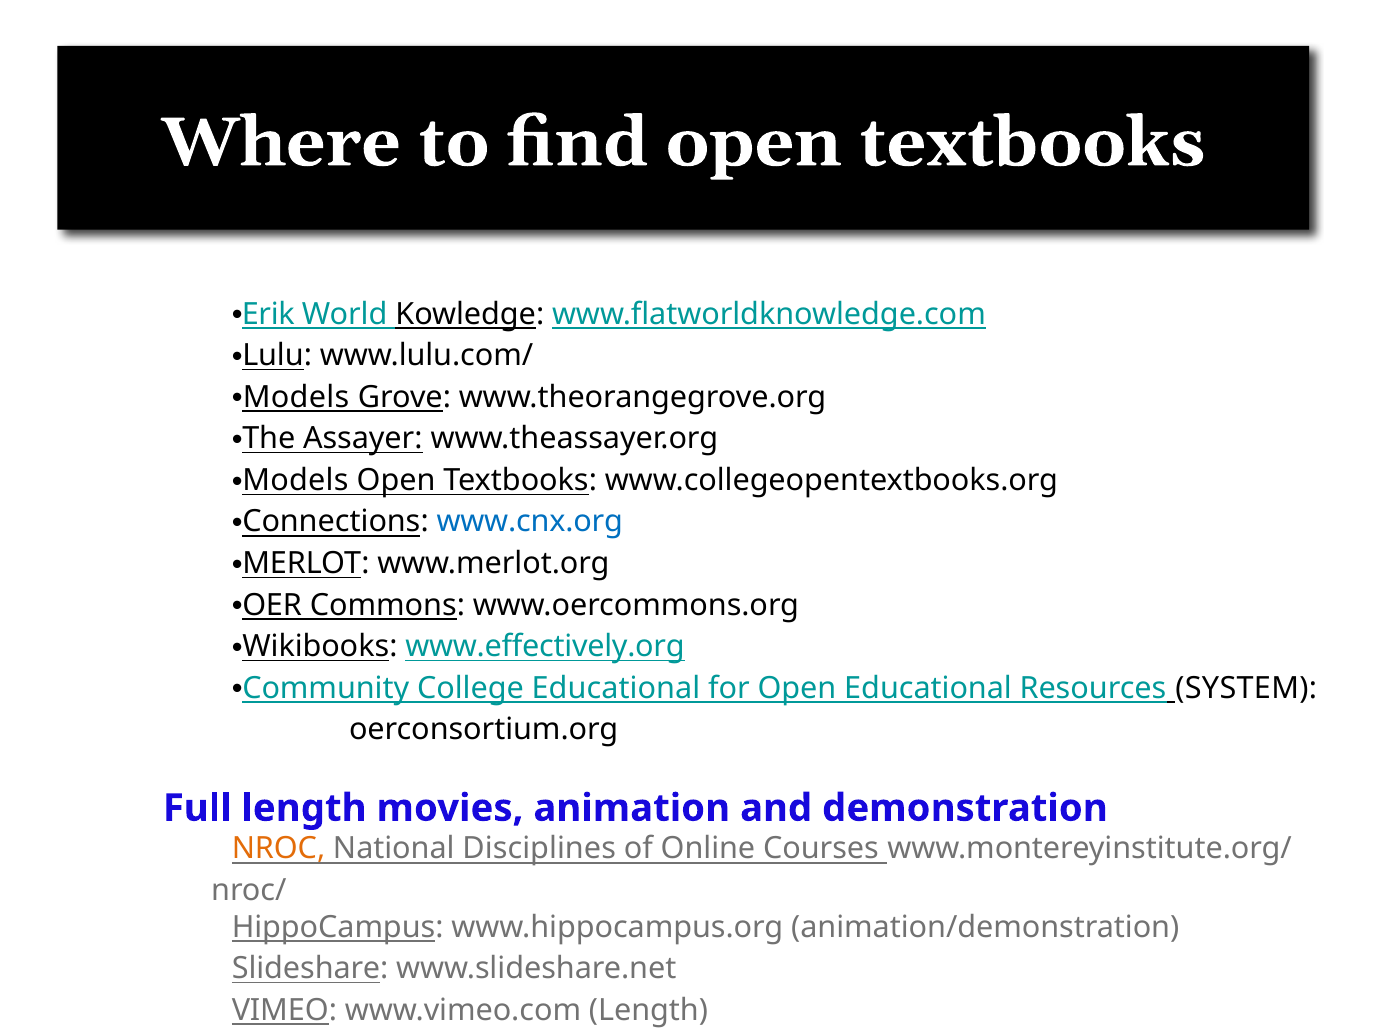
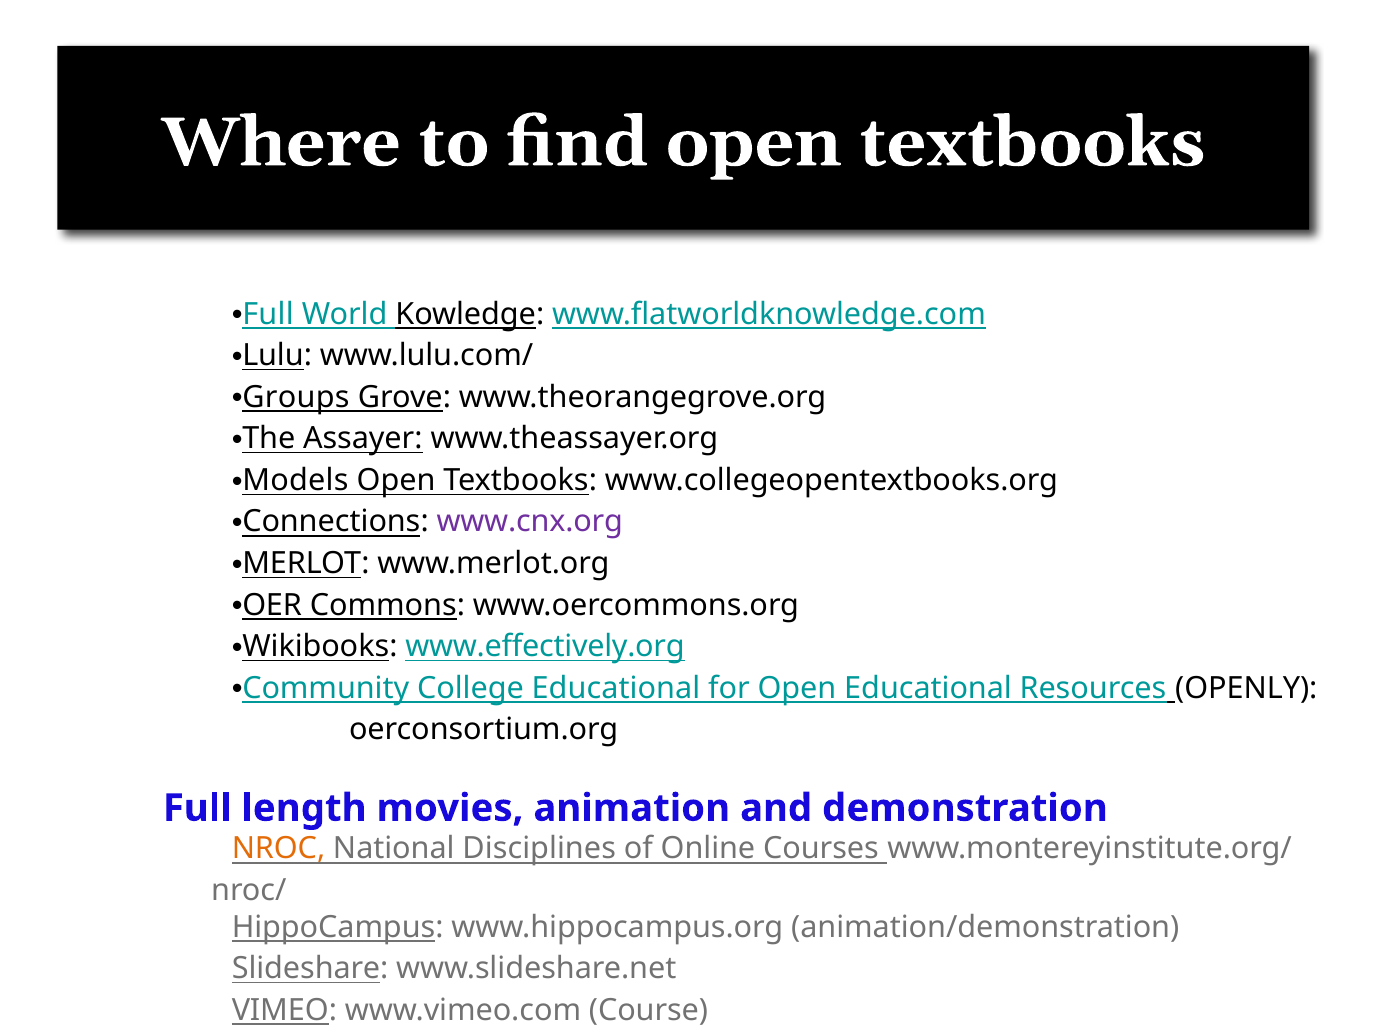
Erik at (268, 314): Erik -> Full
Models at (296, 397): Models -> Groups
www.cnx.org colour: blue -> purple
SYSTEM: SYSTEM -> OPENLY
www.vimeo.com Length: Length -> Course
